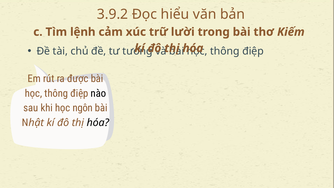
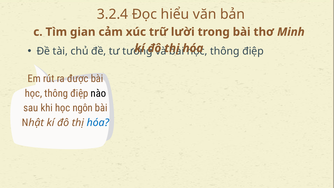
3.9.2: 3.9.2 -> 3.2.4
lệnh: lệnh -> gian
Kiếm: Kiếm -> Minh
hóa at (98, 123) colour: black -> blue
